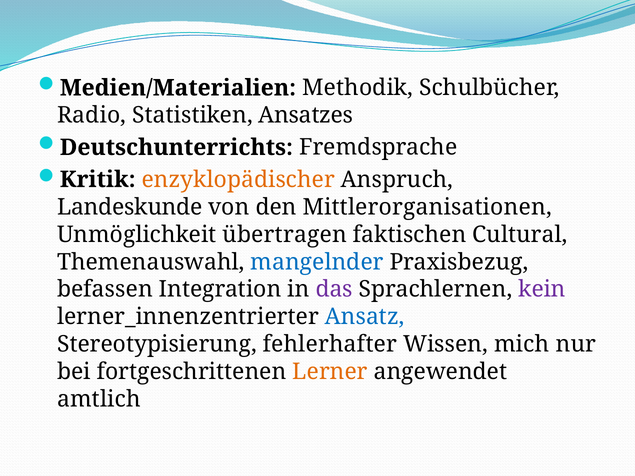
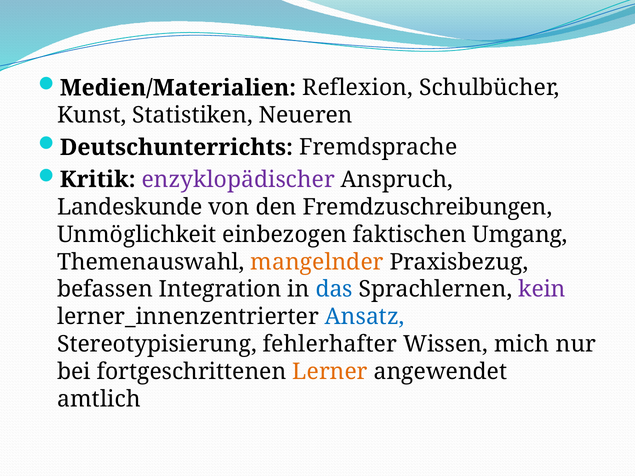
Methodik: Methodik -> Reflexion
Radio: Radio -> Kunst
Ansatzes: Ansatzes -> Neueren
enzyklopädischer colour: orange -> purple
Mittlerorganisationen: Mittlerorganisationen -> Fremdzuschreibungen
übertragen: übertragen -> einbezogen
Cultural: Cultural -> Umgang
mangelnder colour: blue -> orange
das colour: purple -> blue
